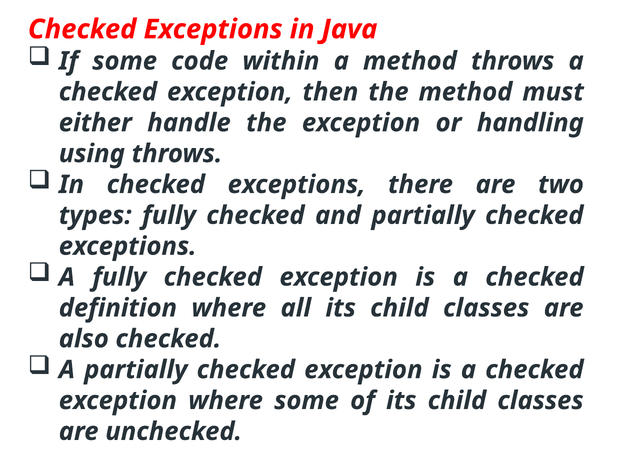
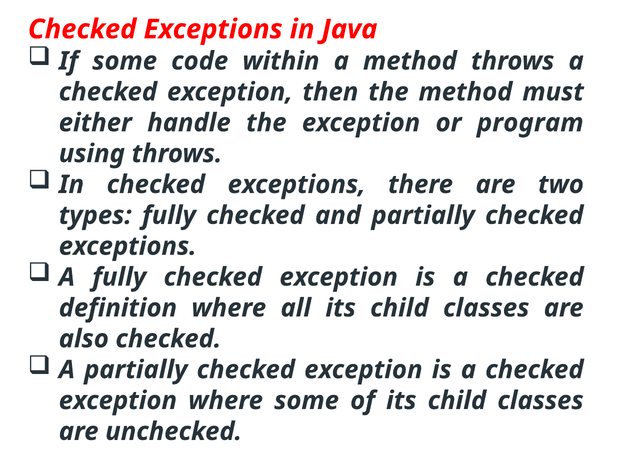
handling: handling -> program
